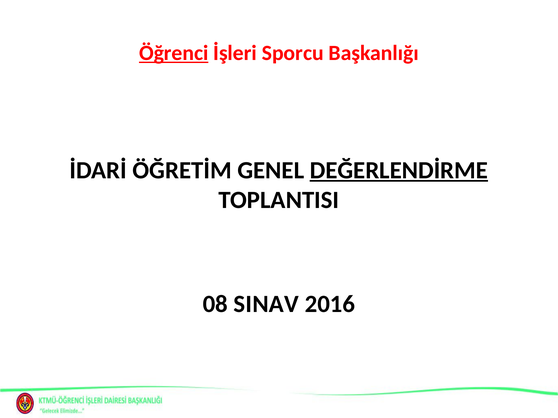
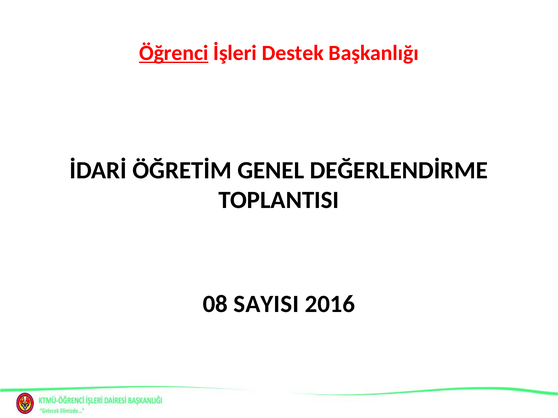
Sporcu: Sporcu -> Destek
DEĞERLENDİRME underline: present -> none
SINAV: SINAV -> SAYISI
